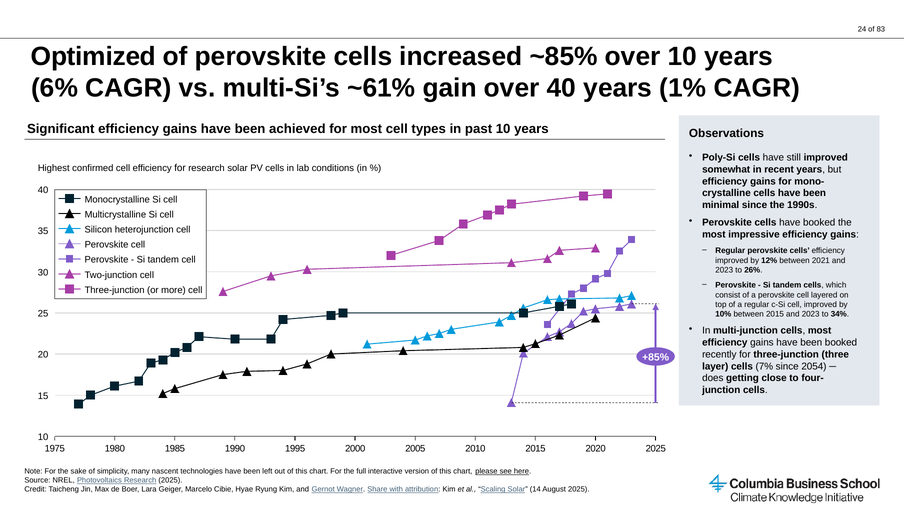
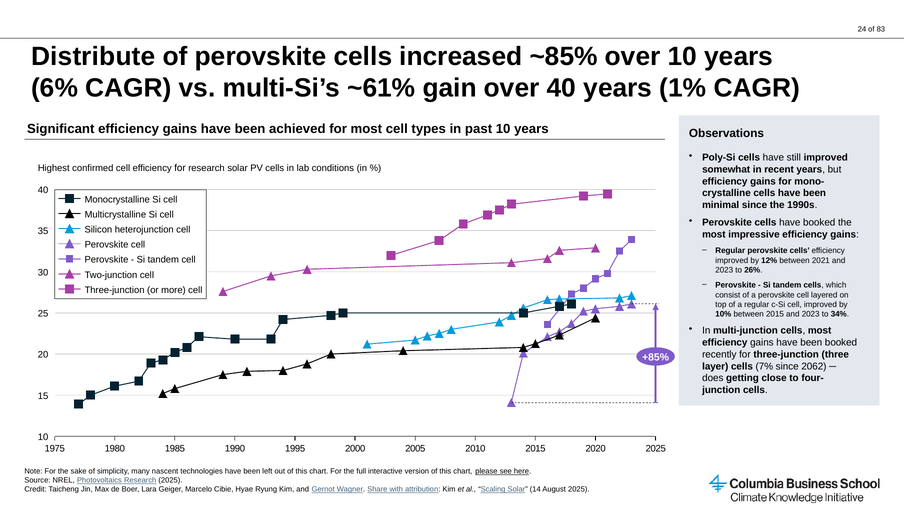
Optimized: Optimized -> Distribute
2054: 2054 -> 2062
